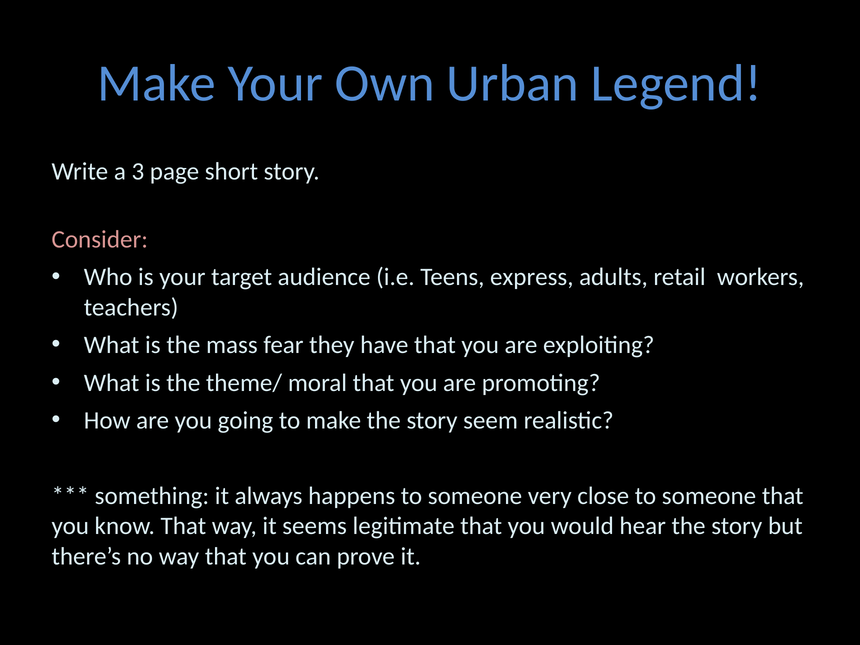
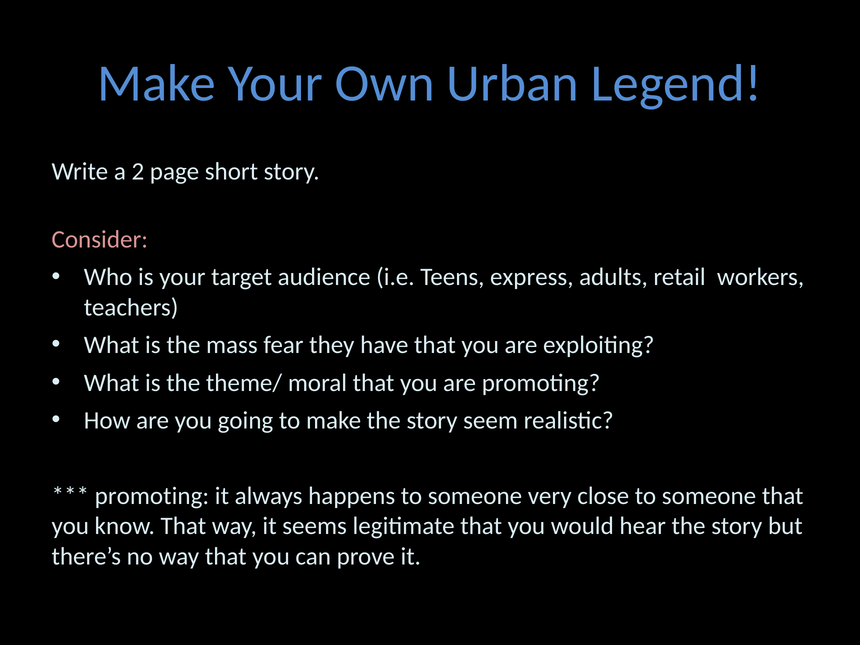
3: 3 -> 2
something at (152, 496): something -> promoting
